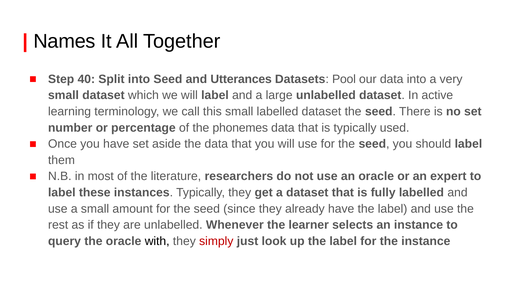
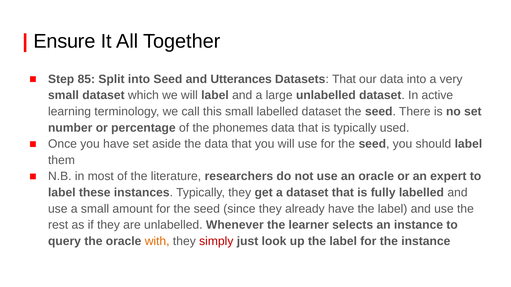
Names: Names -> Ensure
40: 40 -> 85
Datasets Pool: Pool -> That
with colour: black -> orange
